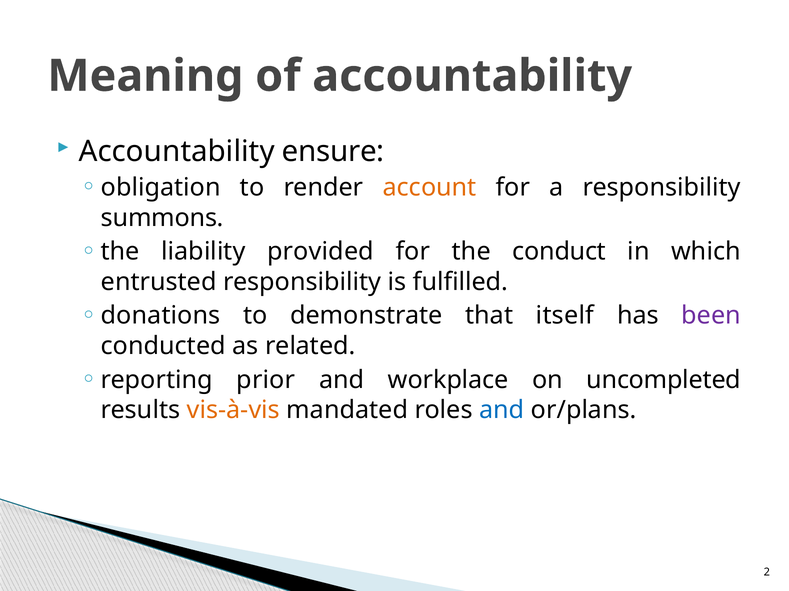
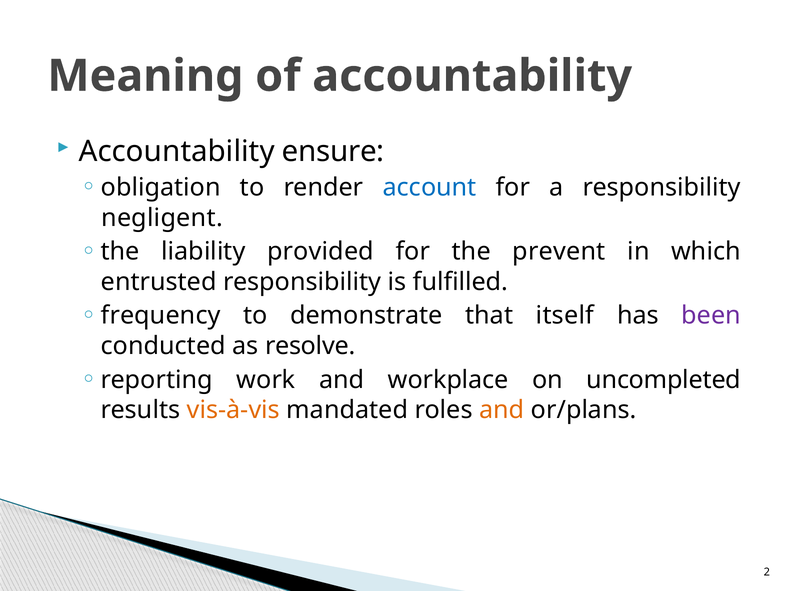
account colour: orange -> blue
summons: summons -> negligent
conduct: conduct -> prevent
donations: donations -> frequency
related: related -> resolve
prior: prior -> work
and at (502, 411) colour: blue -> orange
